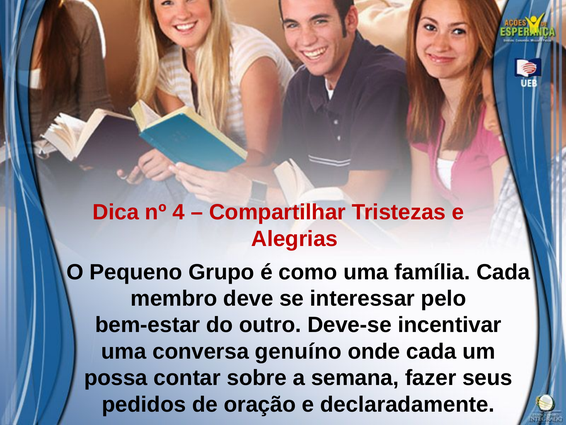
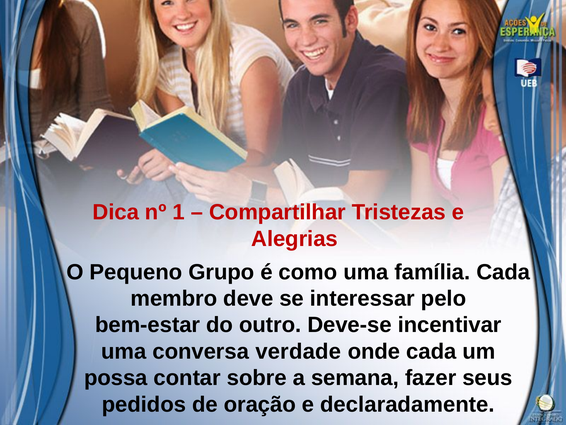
4: 4 -> 1
genuíno: genuíno -> verdade
